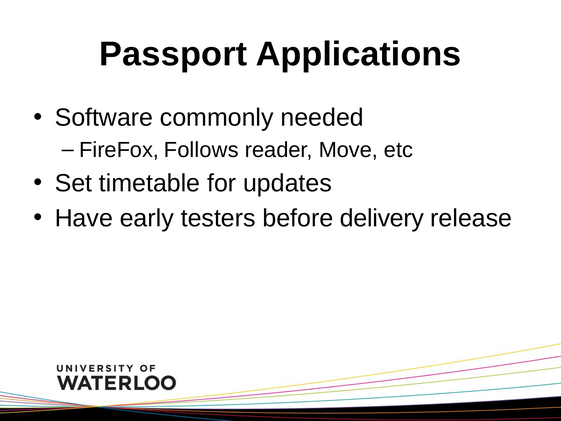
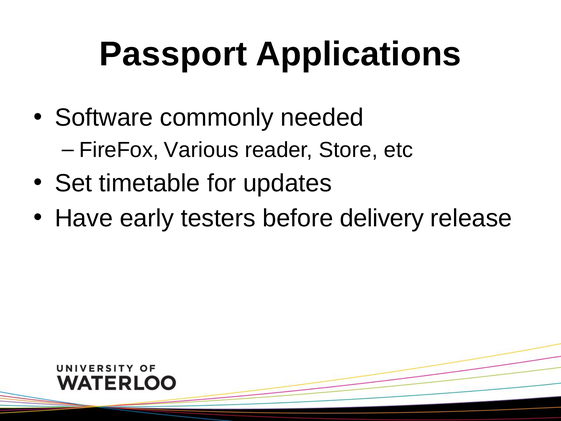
Follows: Follows -> Various
Move: Move -> Store
